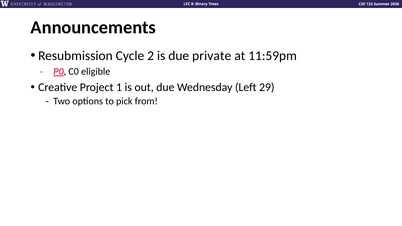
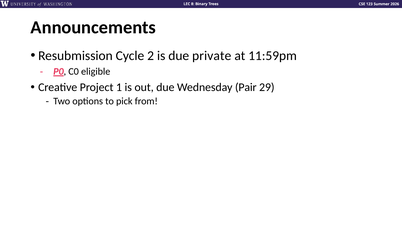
Left: Left -> Pair
